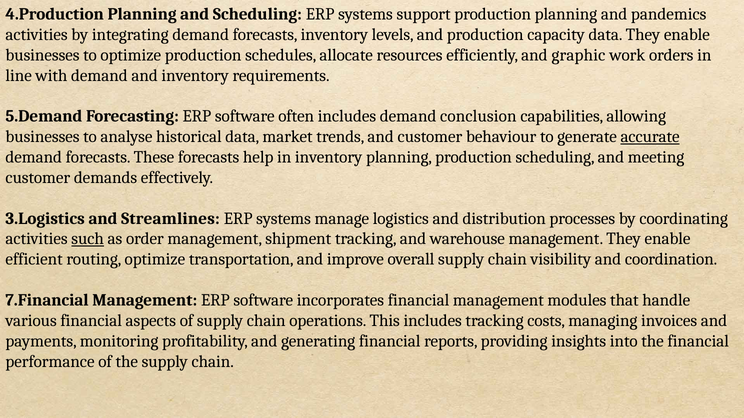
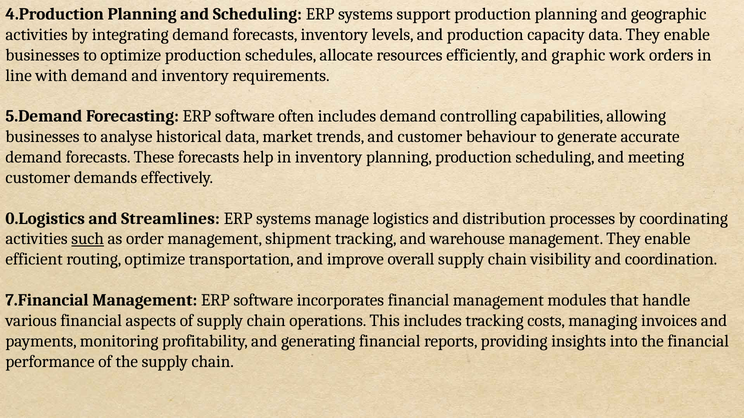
pandemics: pandemics -> geographic
conclusion: conclusion -> controlling
accurate underline: present -> none
3.Logistics: 3.Logistics -> 0.Logistics
